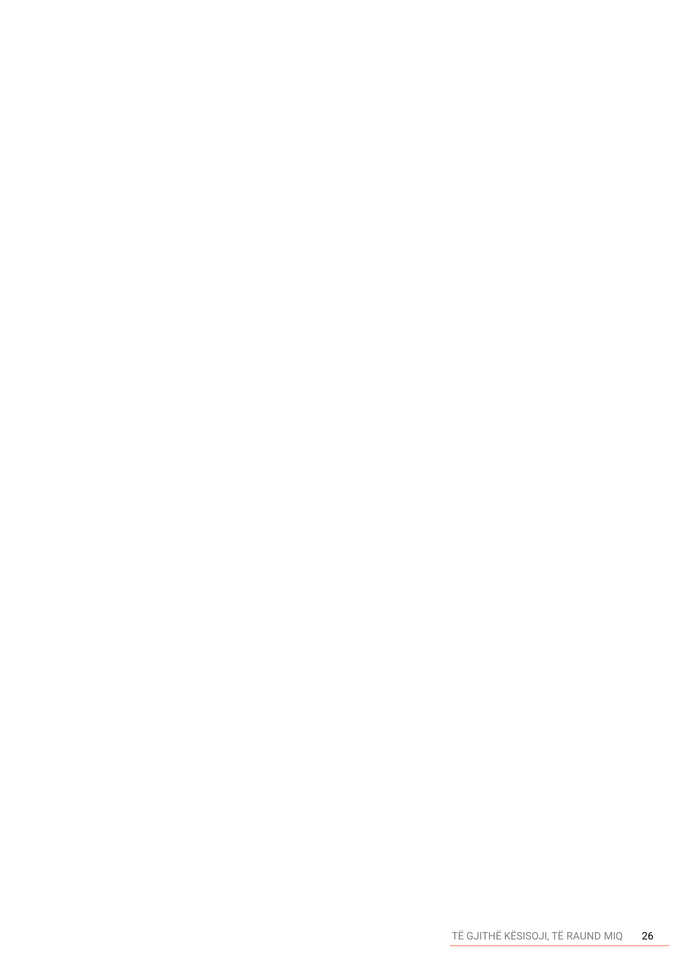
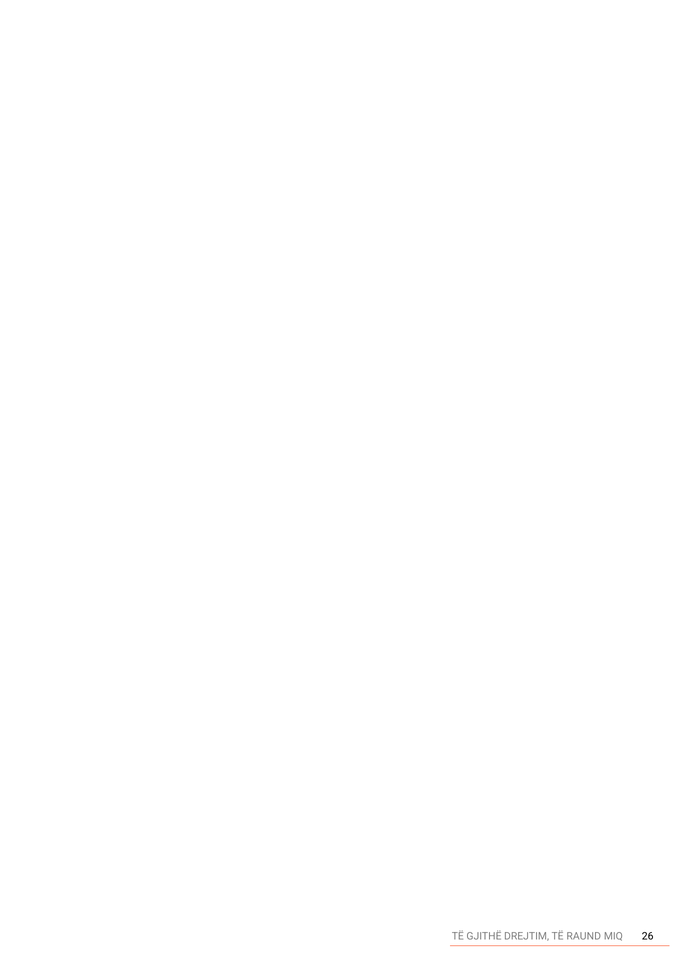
KËSISOJI: KËSISOJI -> DREJTIM
